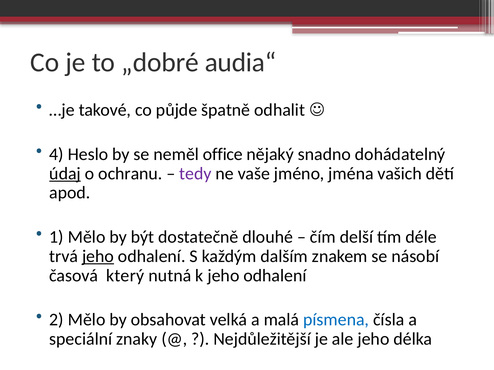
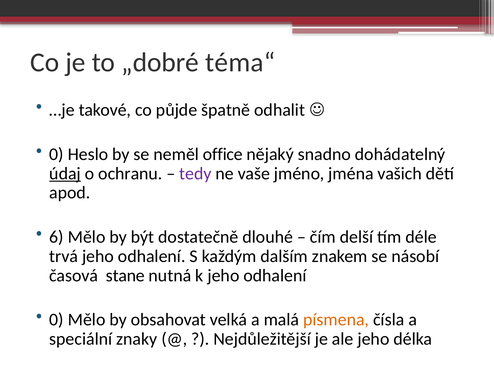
audia“: audia“ -> téma“
4 at (57, 154): 4 -> 0
1: 1 -> 6
jeho at (98, 257) underline: present -> none
který: který -> stane
2 at (57, 320): 2 -> 0
písmena colour: blue -> orange
